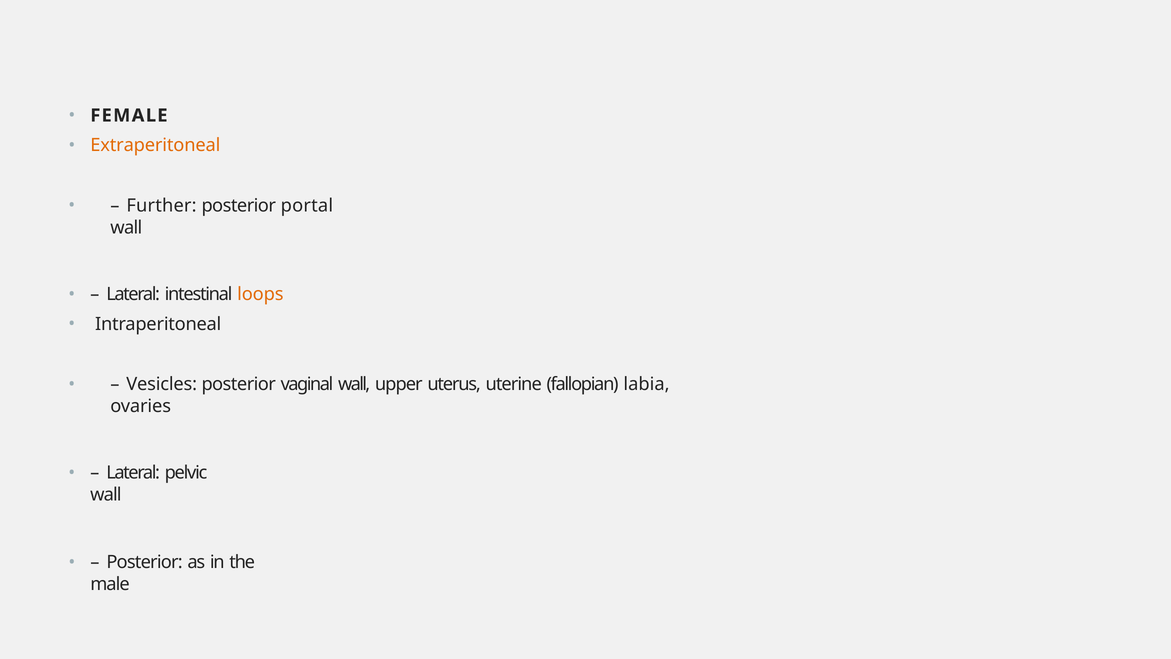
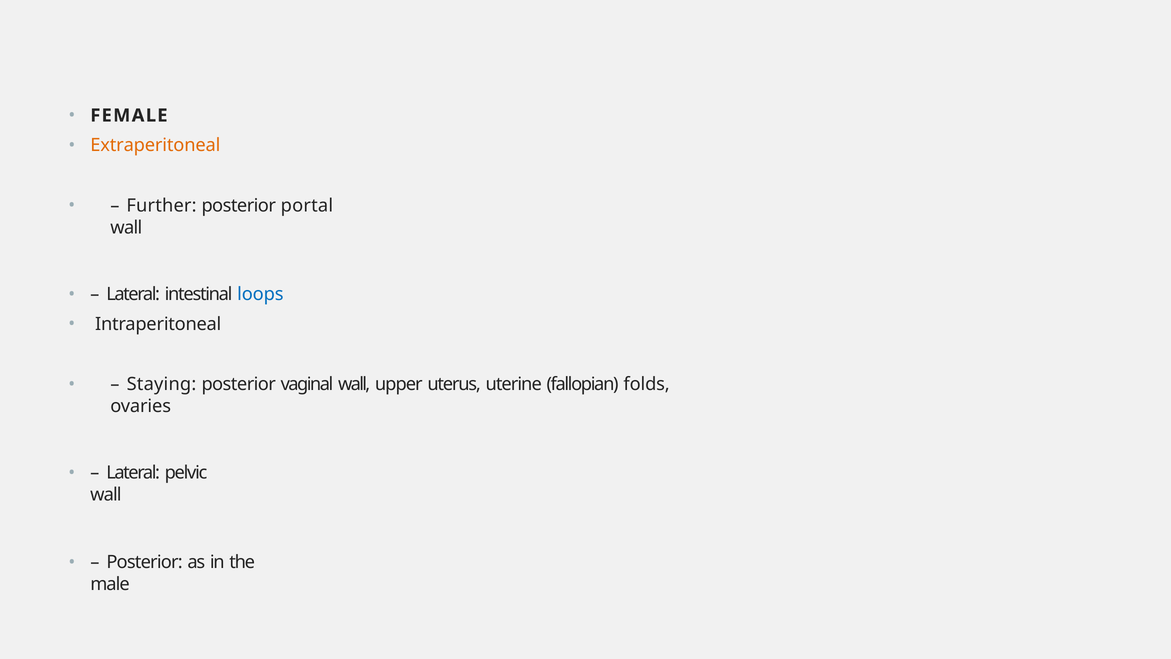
loops colour: orange -> blue
Vesicles: Vesicles -> Staying
labia: labia -> folds
